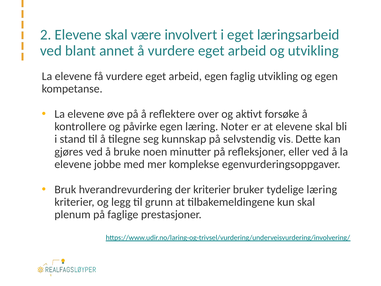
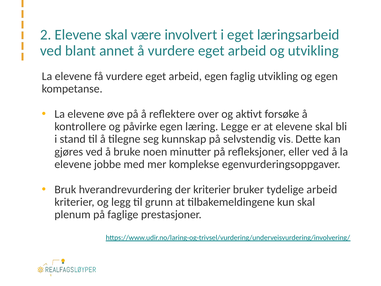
Noter: Noter -> Legge
tydelige læring: læring -> arbeid
